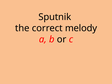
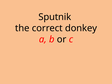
melody: melody -> donkey
